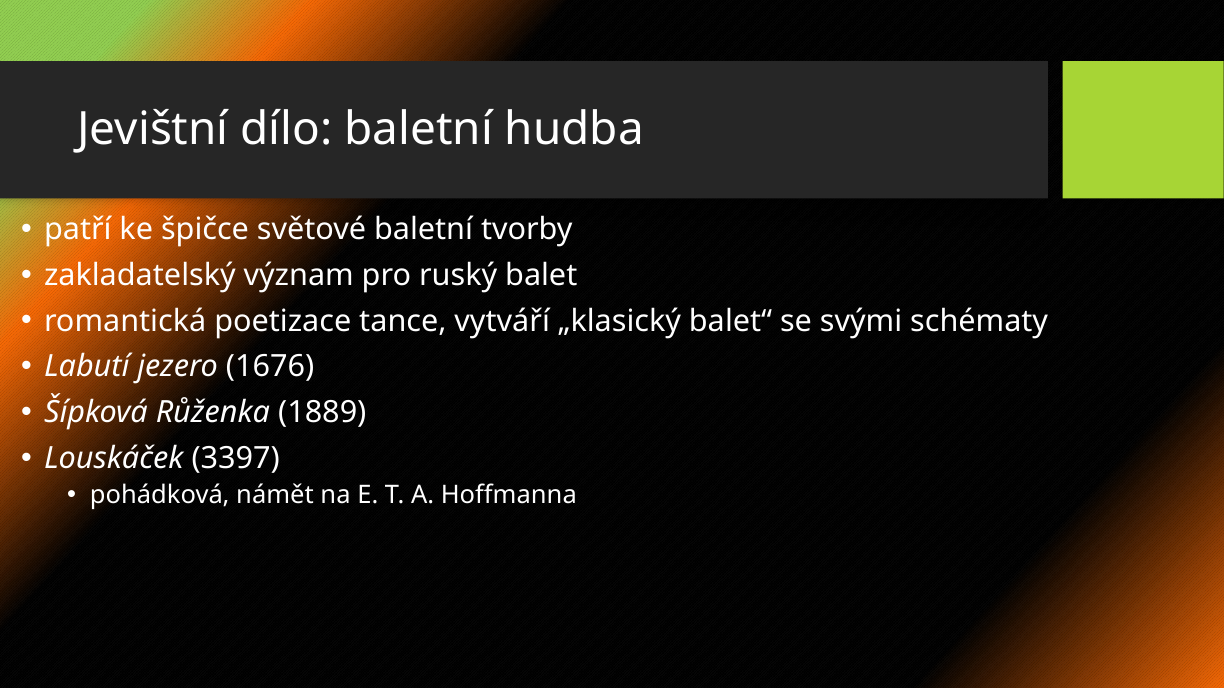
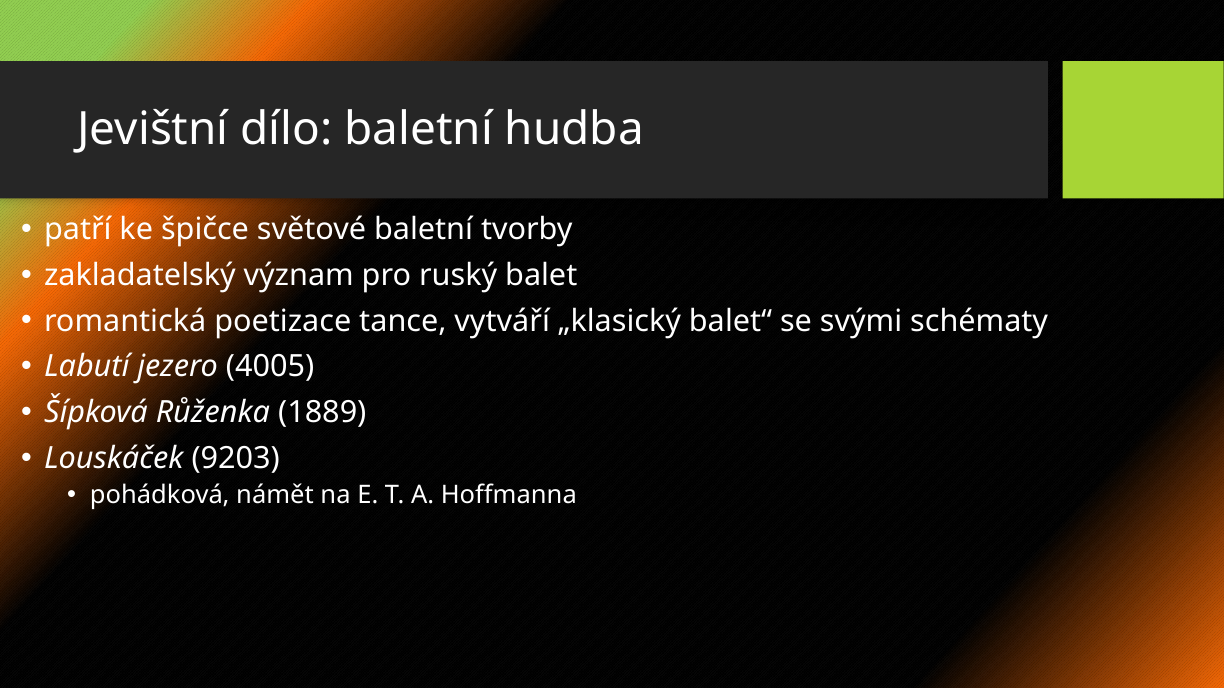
1676: 1676 -> 4005
3397: 3397 -> 9203
